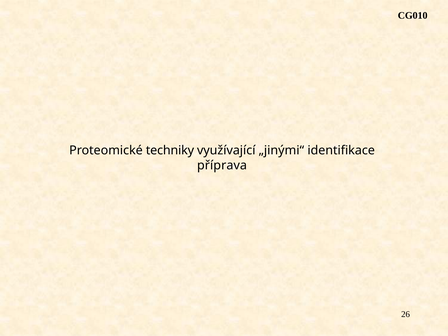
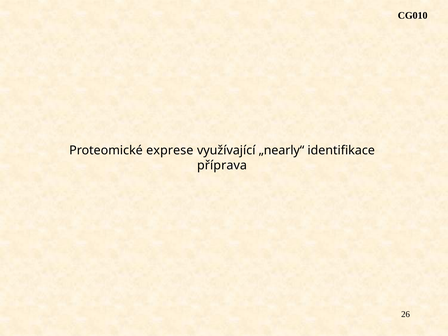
techniky: techniky -> exprese
„jinými“: „jinými“ -> „nearly“
